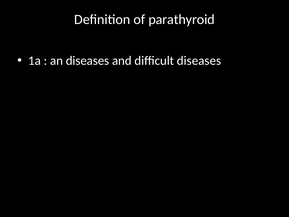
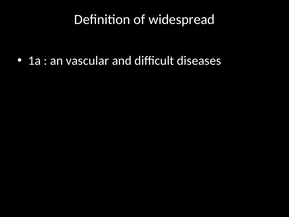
parathyroid: parathyroid -> widespread
an diseases: diseases -> vascular
